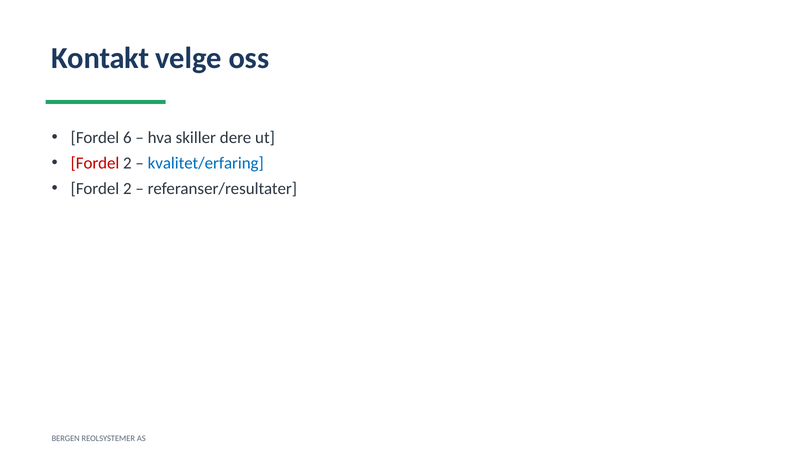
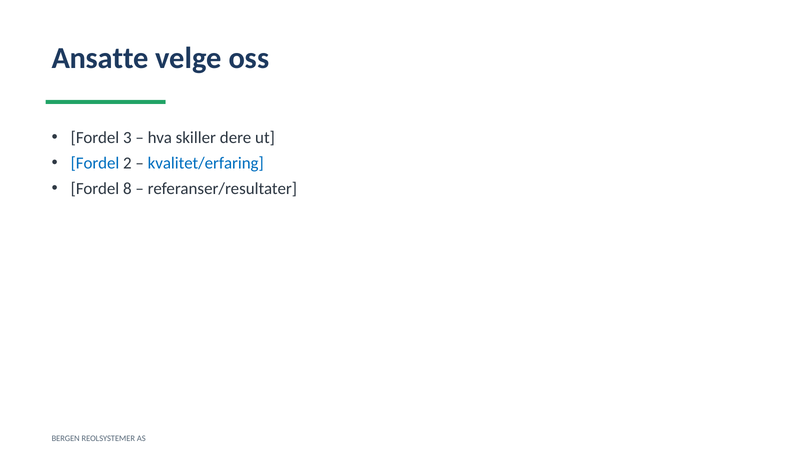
Kontakt: Kontakt -> Ansatte
6: 6 -> 3
Fordel at (95, 163) colour: red -> blue
2 at (127, 188): 2 -> 8
